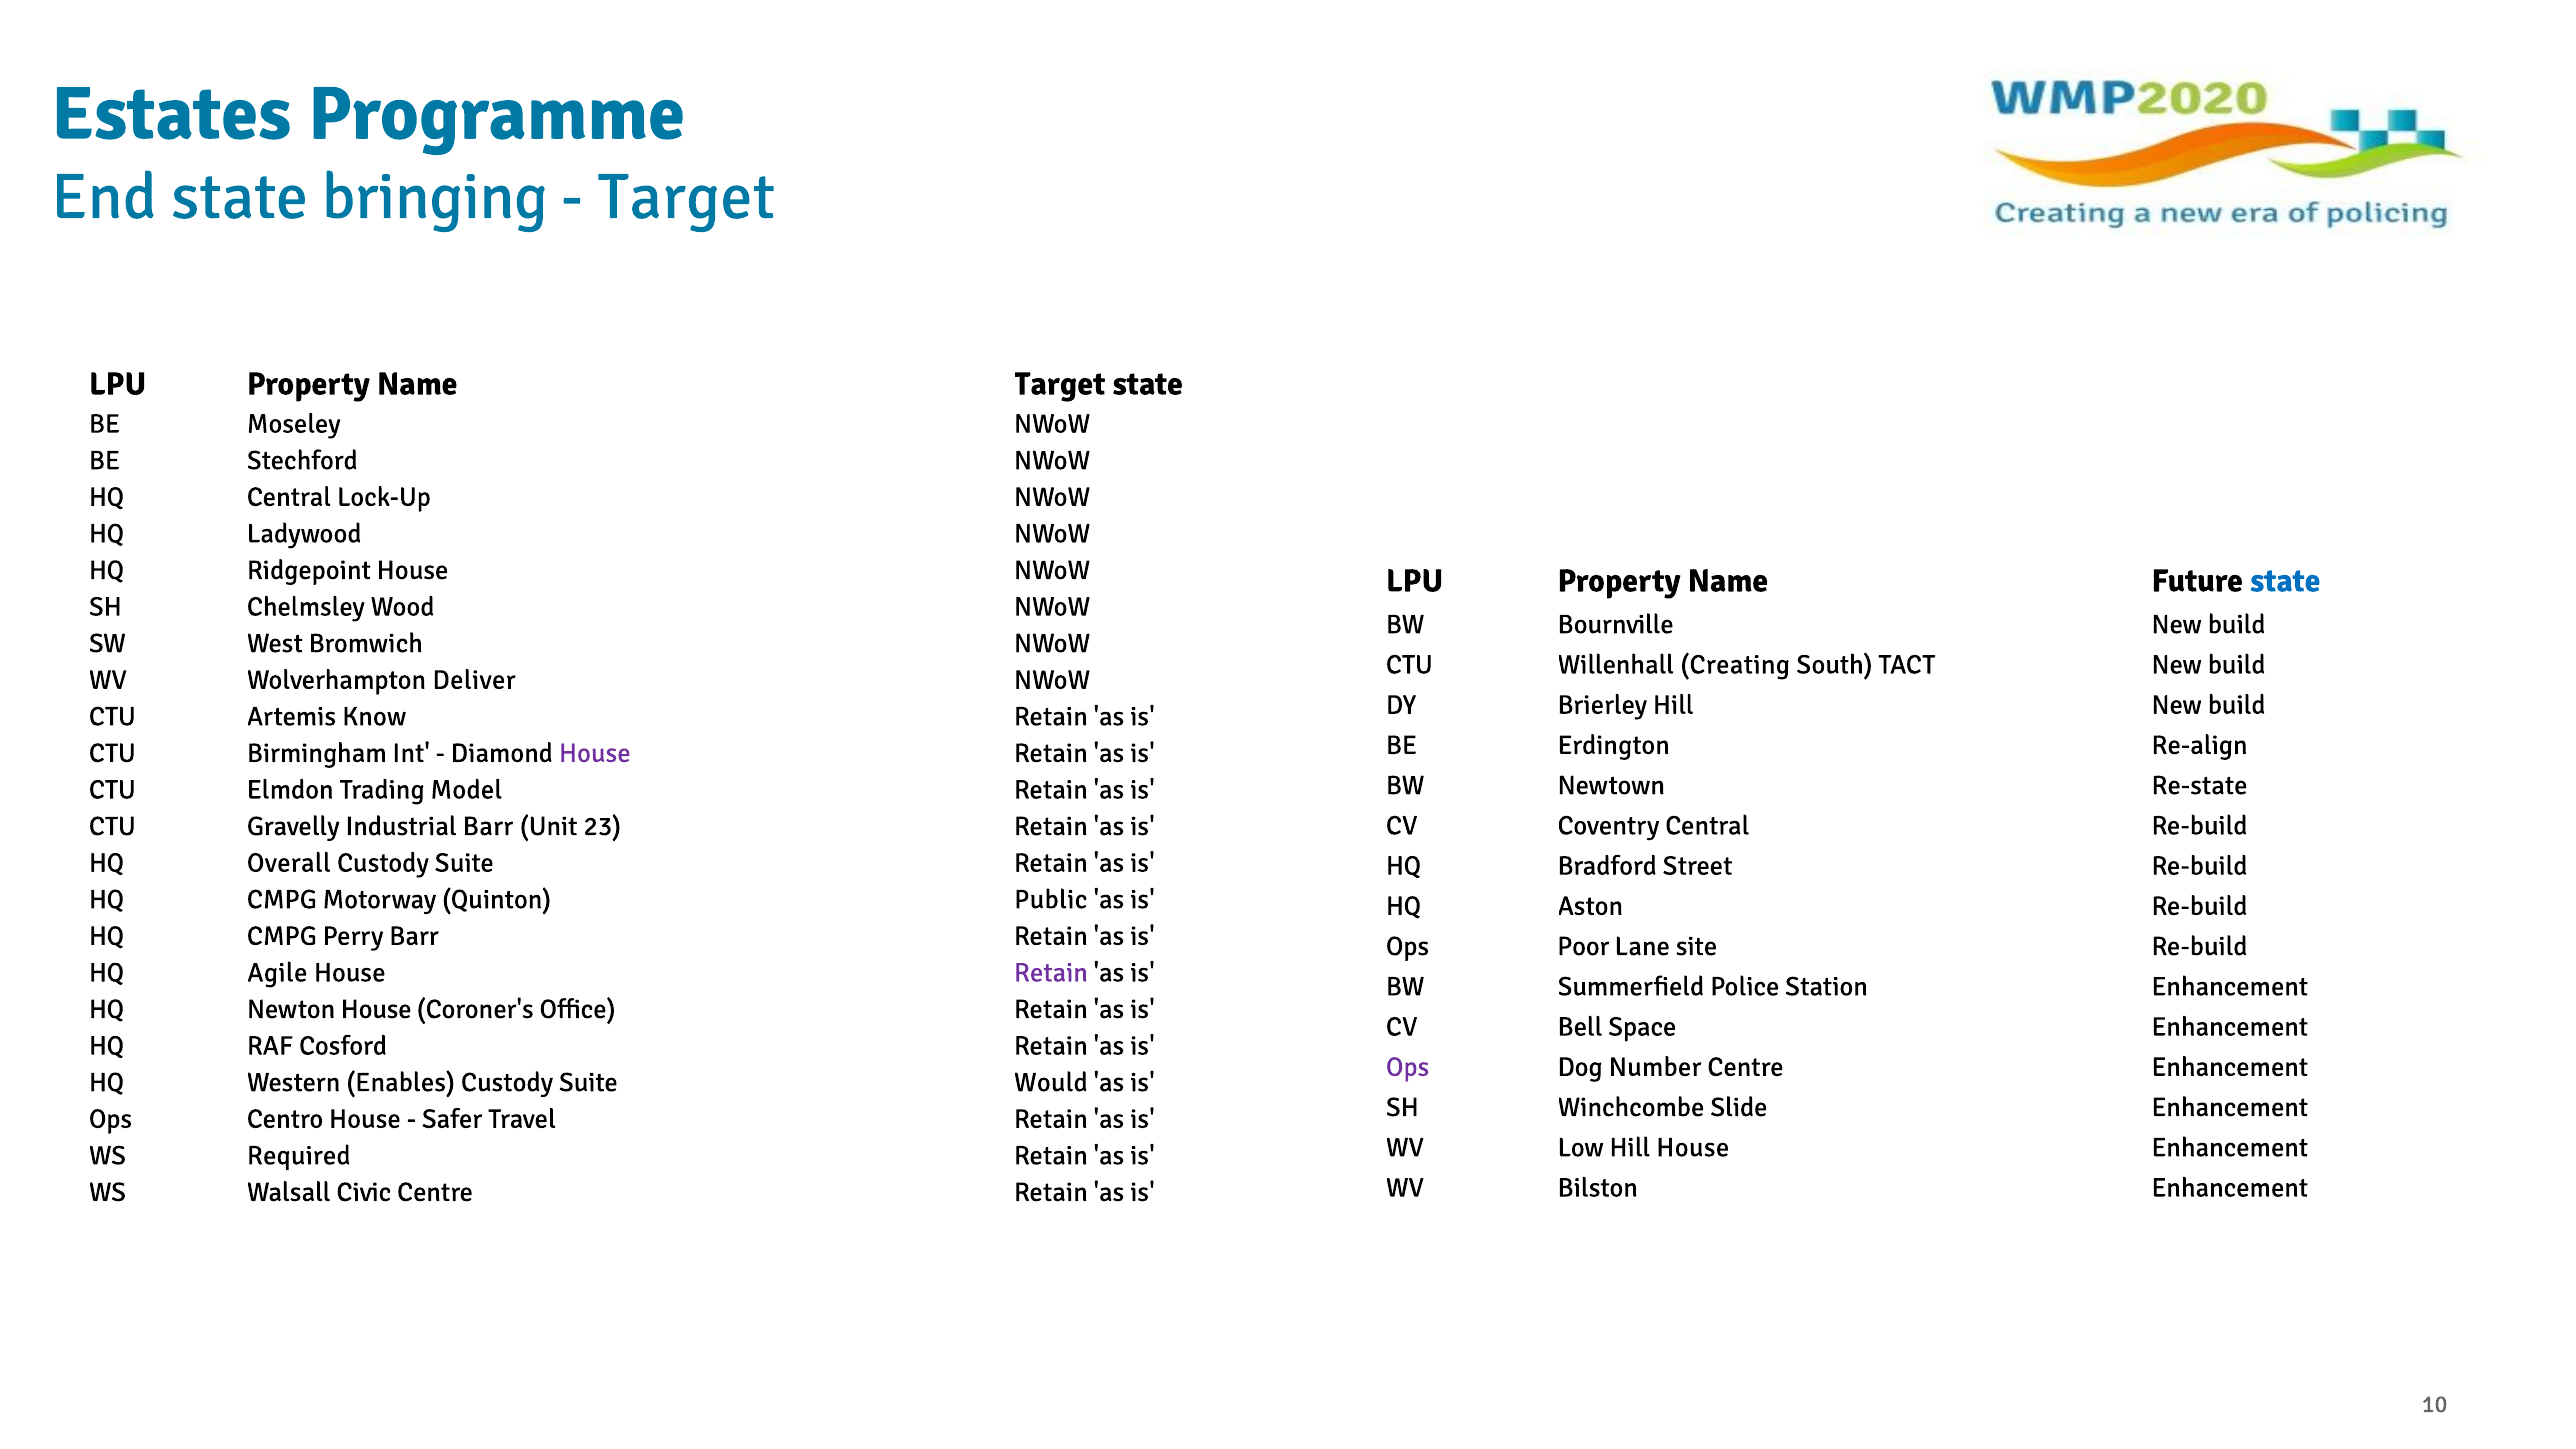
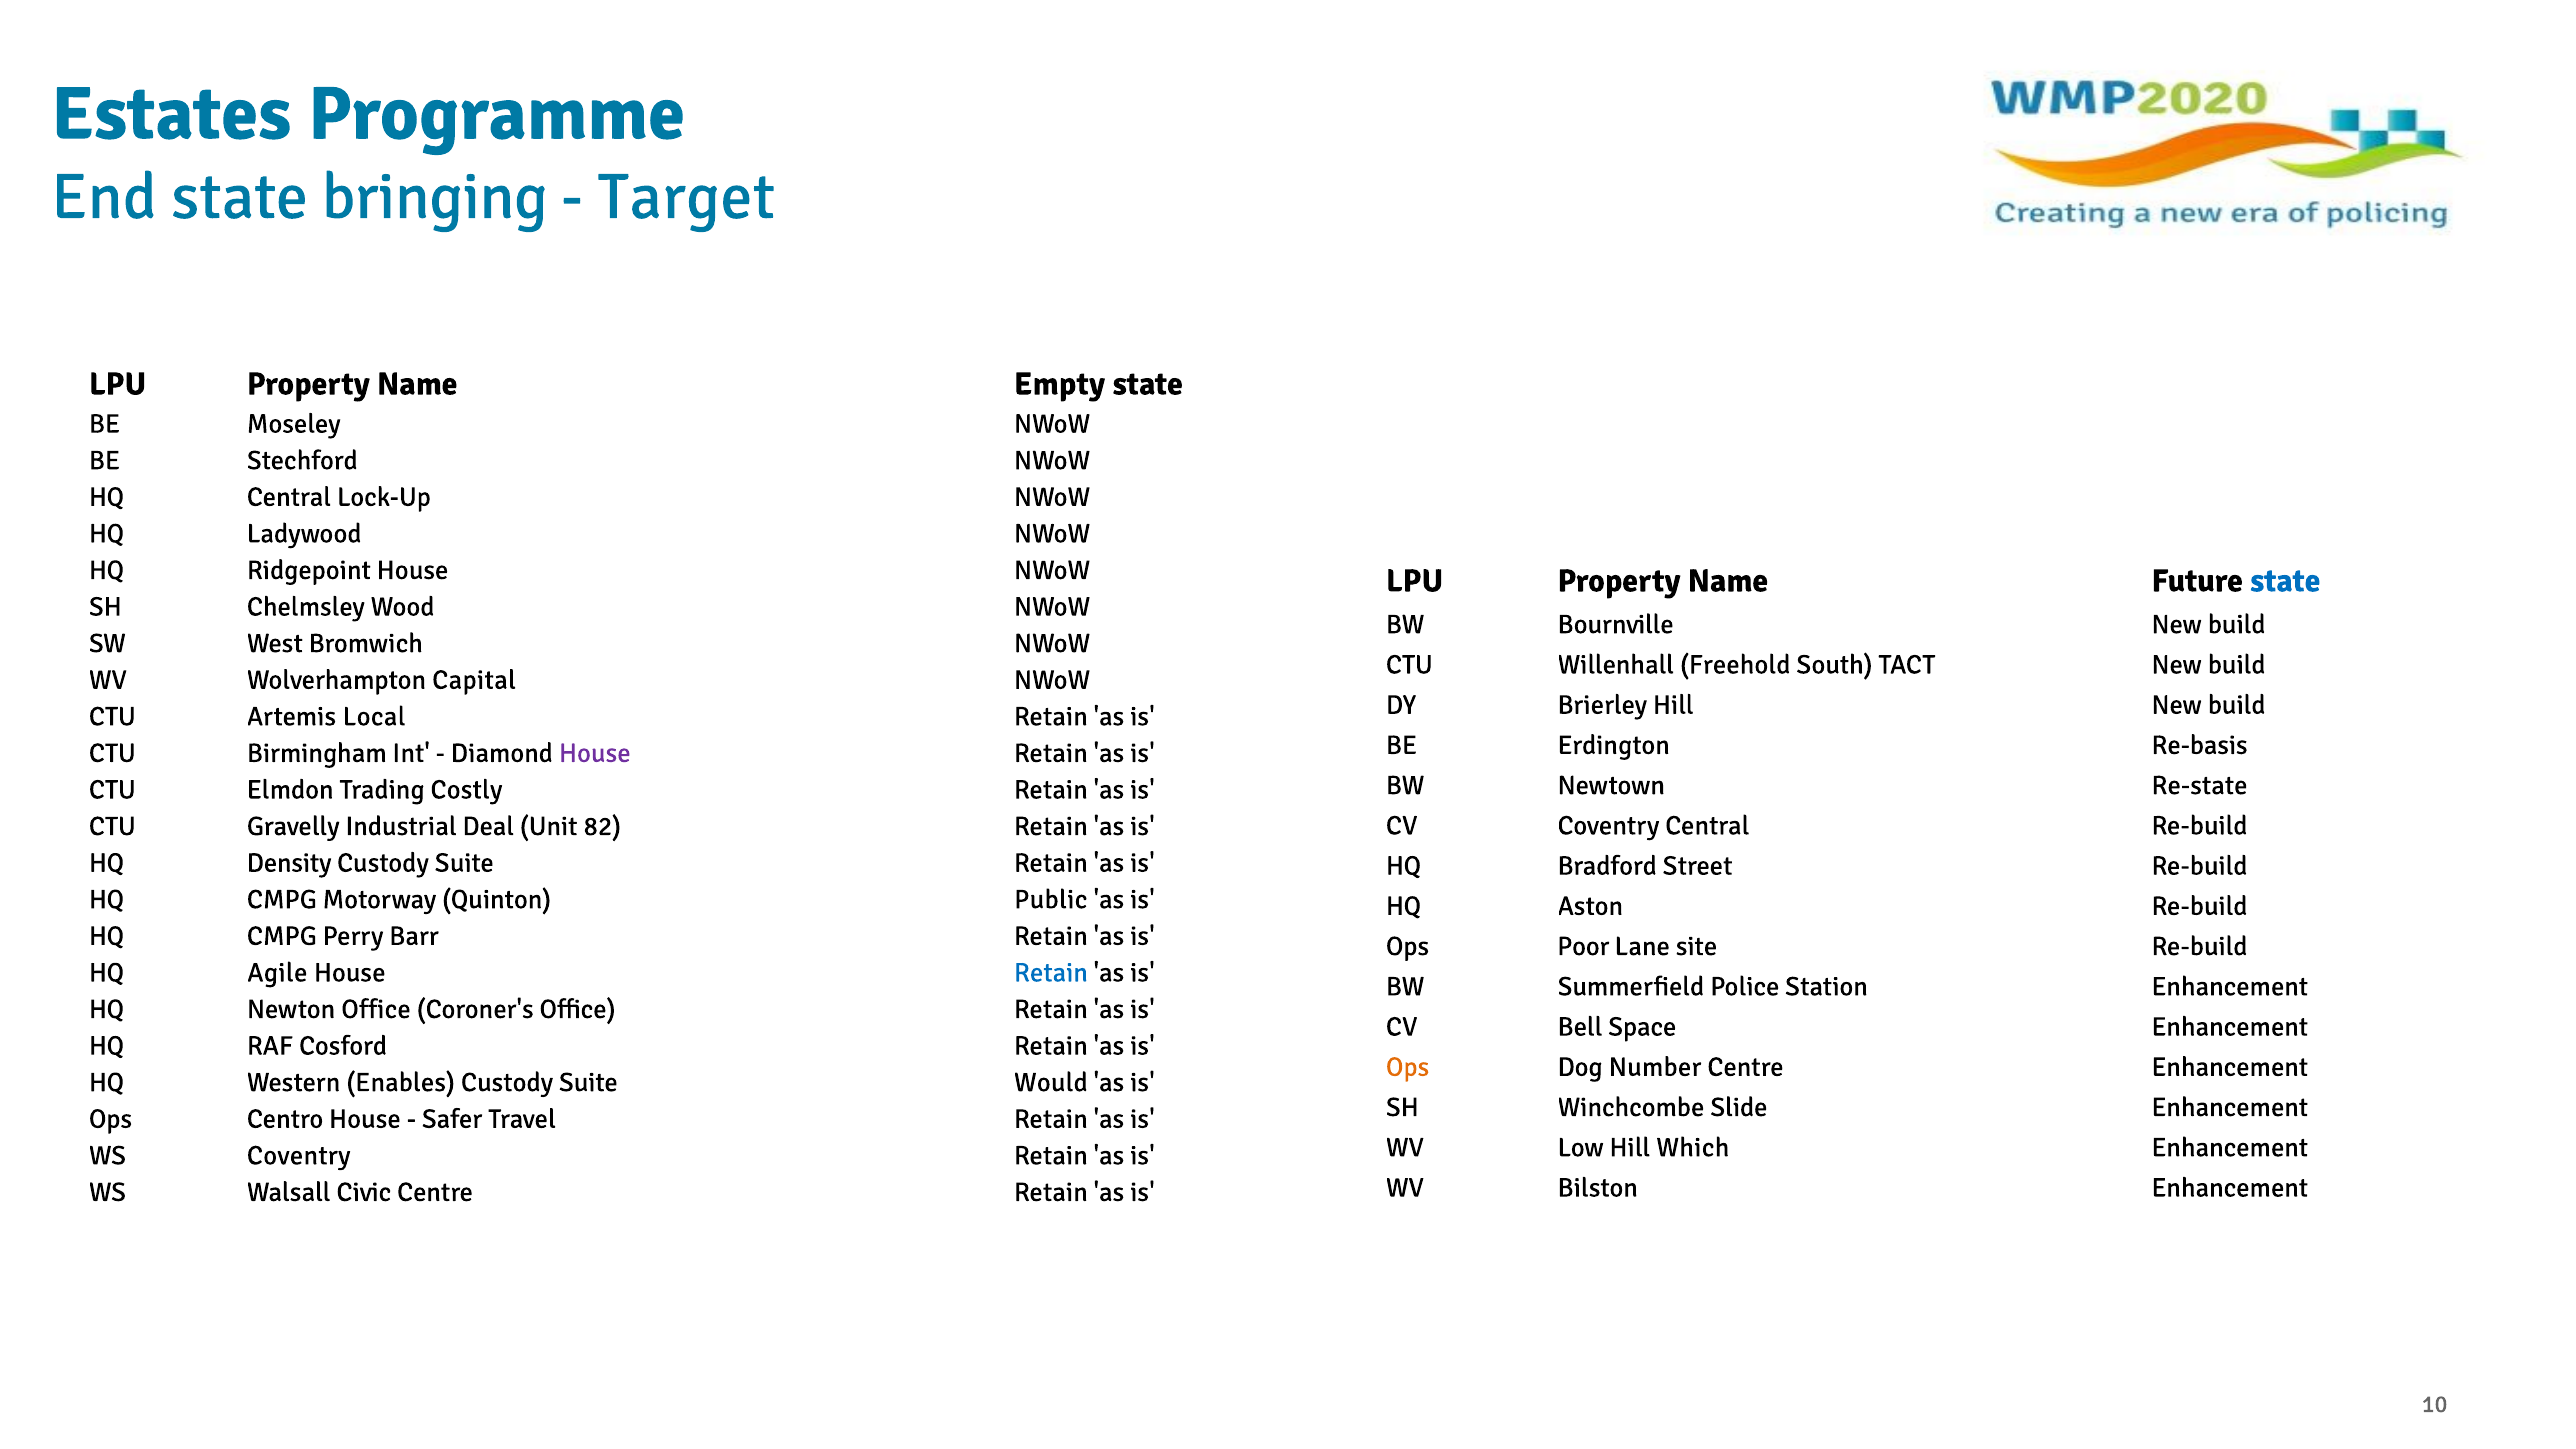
Name Target: Target -> Empty
Creating: Creating -> Freehold
Deliver: Deliver -> Capital
Know: Know -> Local
Re-align: Re-align -> Re-basis
Model: Model -> Costly
Industrial Barr: Barr -> Deal
23: 23 -> 82
Overall: Overall -> Density
Retain at (1051, 973) colour: purple -> blue
Newton House: House -> Office
Ops at (1408, 1067) colour: purple -> orange
Hill House: House -> Which
WS Required: Required -> Coventry
